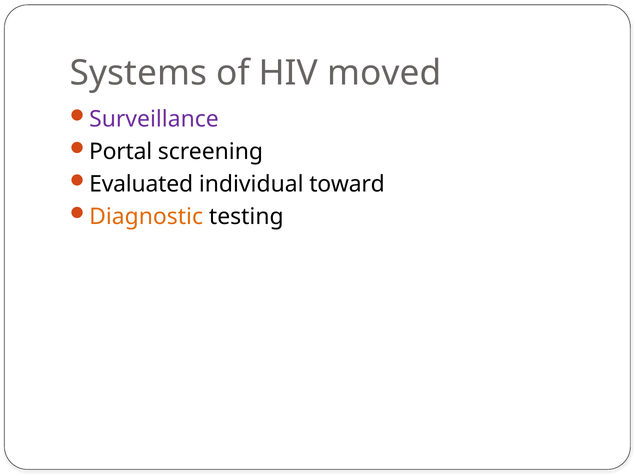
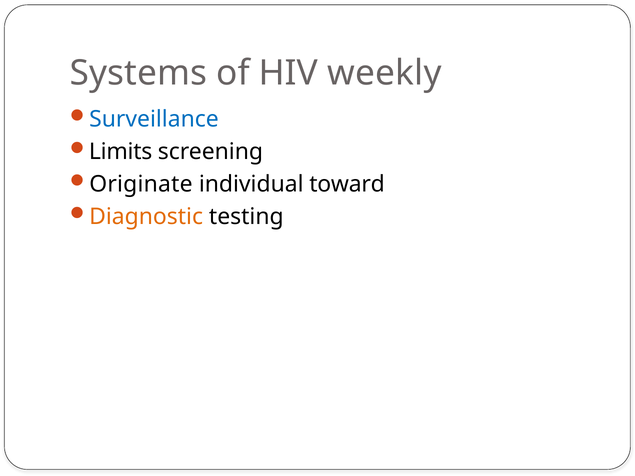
moved: moved -> weekly
Surveillance colour: purple -> blue
Portal: Portal -> Limits
Evaluated: Evaluated -> Originate
